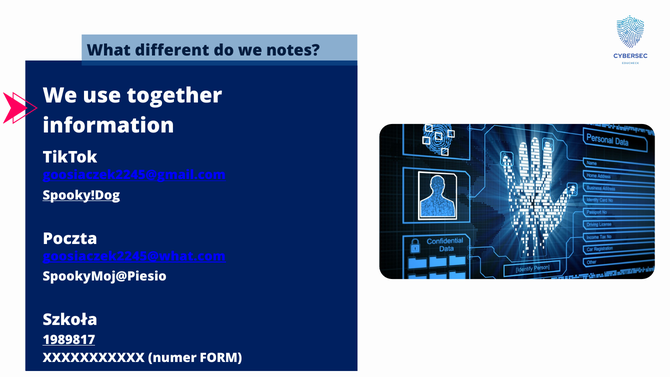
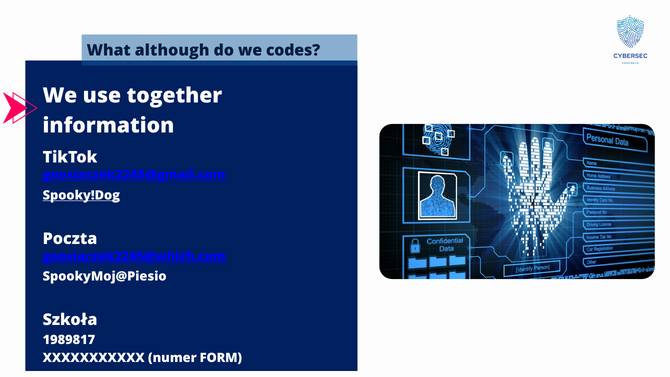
different: different -> although
notes: notes -> codes
goosiaczek2245@what.com: goosiaczek2245@what.com -> goosiaczek2245@which.com
1989817 underline: present -> none
